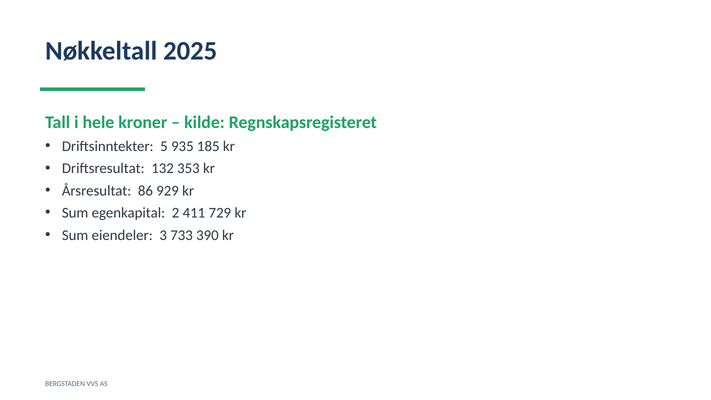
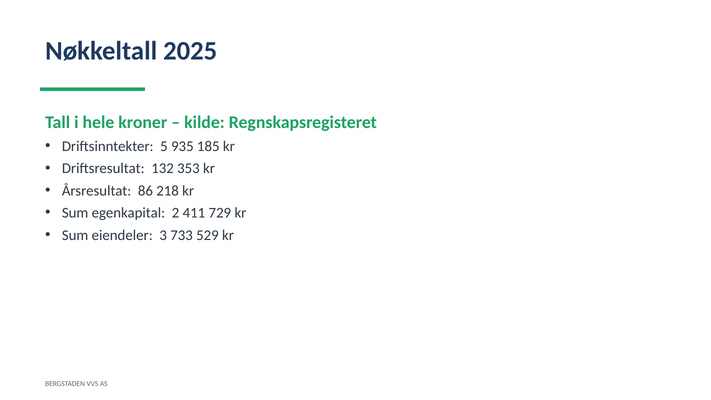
929: 929 -> 218
390: 390 -> 529
